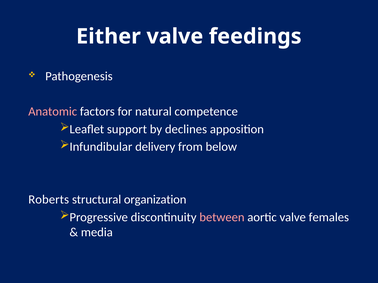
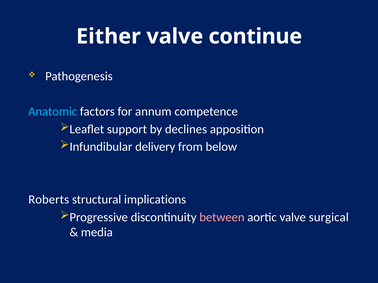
feedings: feedings -> continue
Anatomic colour: pink -> light blue
natural: natural -> annum
organization: organization -> implications
females: females -> surgical
